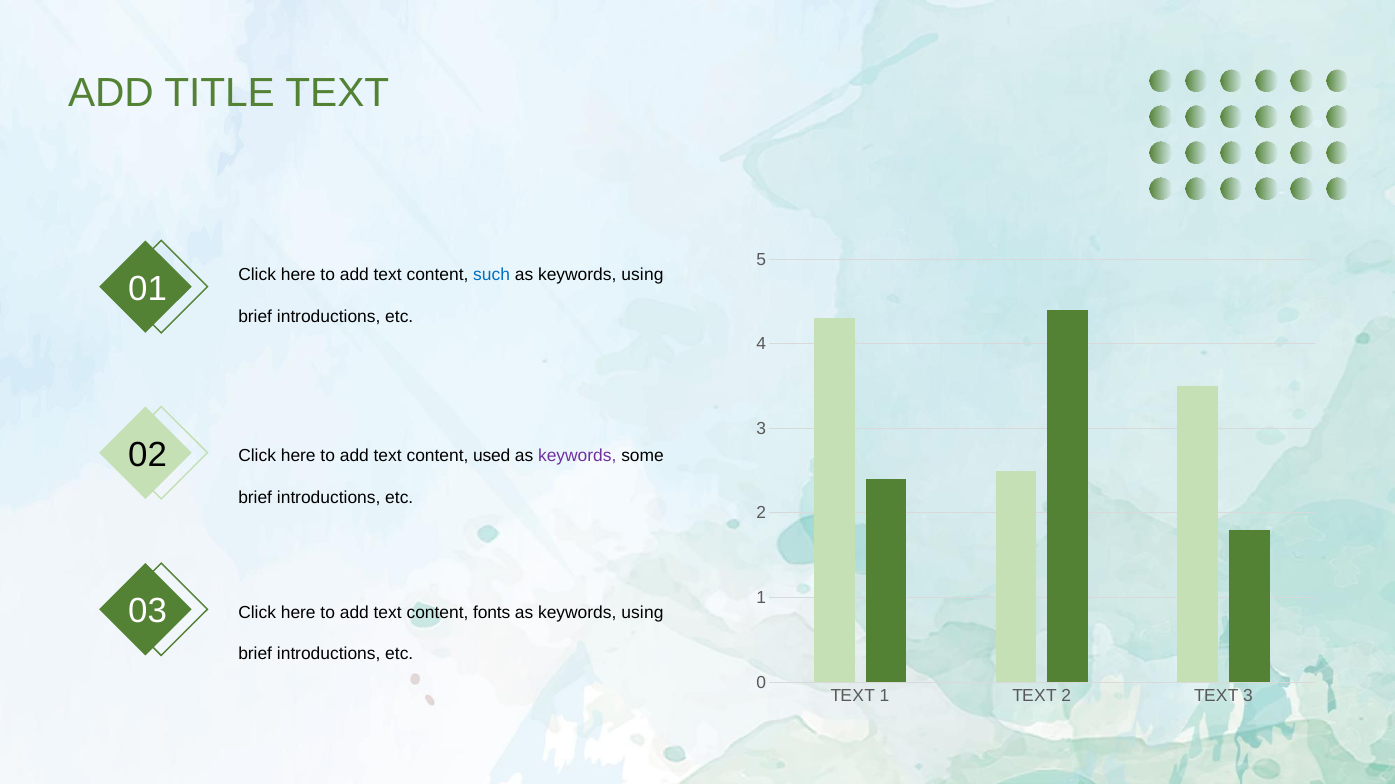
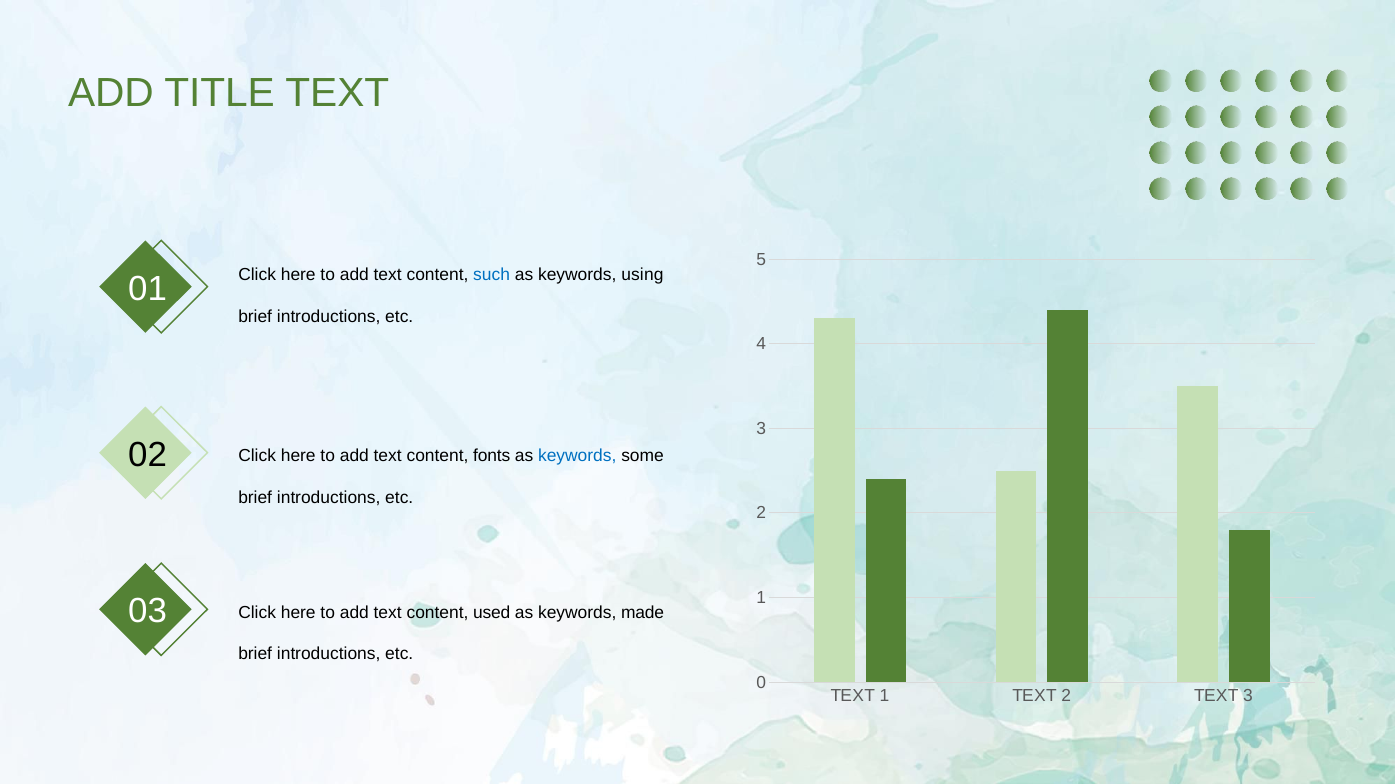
used: used -> fonts
keywords at (577, 456) colour: purple -> blue
fonts: fonts -> used
using at (642, 613): using -> made
